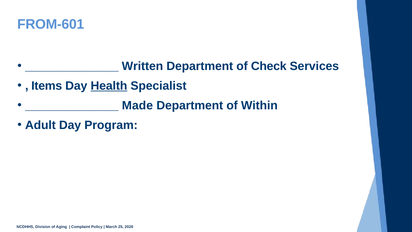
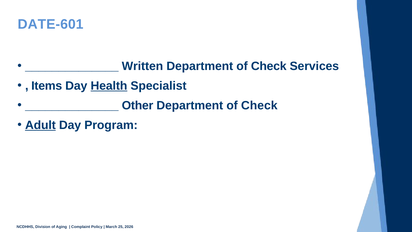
FROM-601: FROM-601 -> DATE-601
Made: Made -> Other
Within at (259, 105): Within -> Check
Adult underline: none -> present
